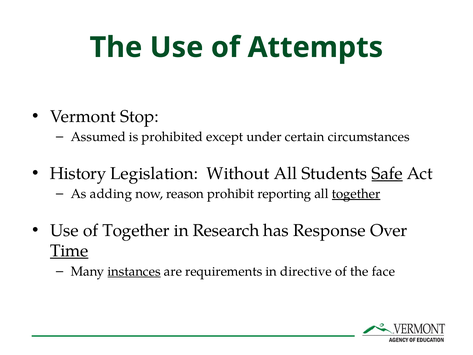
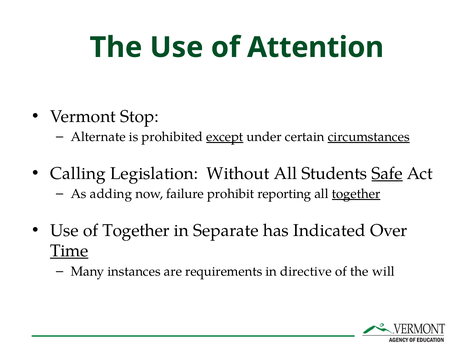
Attempts: Attempts -> Attention
Assumed: Assumed -> Alternate
except underline: none -> present
circumstances underline: none -> present
History: History -> Calling
reason: reason -> failure
Research: Research -> Separate
Response: Response -> Indicated
instances underline: present -> none
face: face -> will
